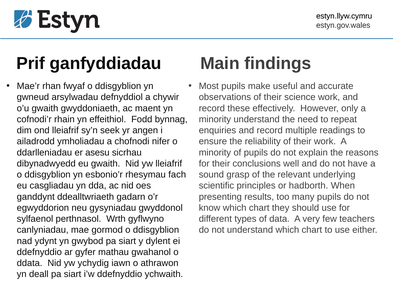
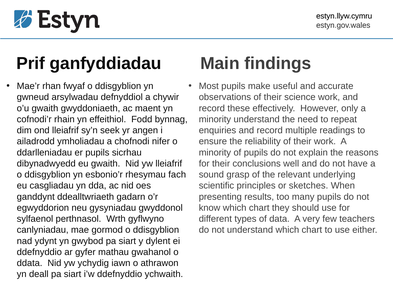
er asesu: asesu -> pupils
hadborth: hadborth -> sketches
